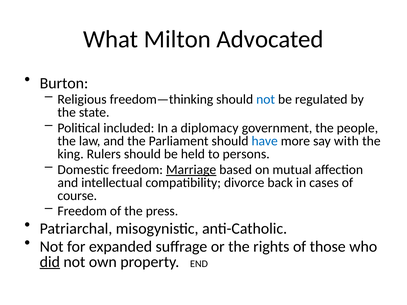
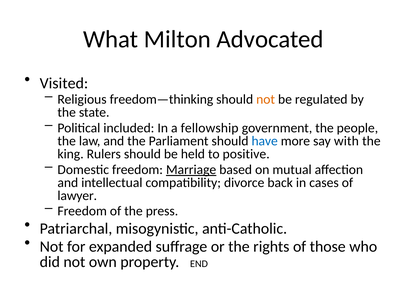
Burton: Burton -> Visited
not at (266, 100) colour: blue -> orange
diplomacy: diplomacy -> fellowship
persons: persons -> positive
course: course -> lawyer
did underline: present -> none
